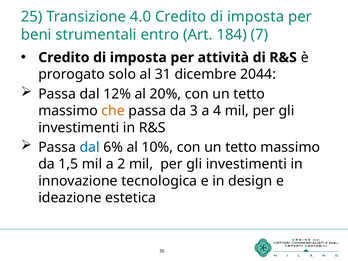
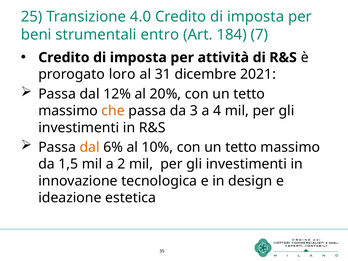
solo: solo -> loro
2044: 2044 -> 2021
dal at (90, 147) colour: blue -> orange
